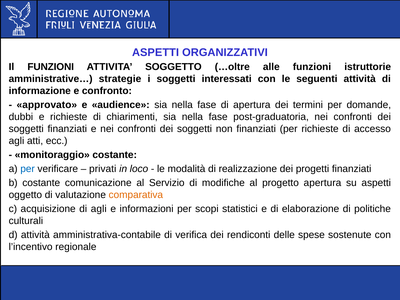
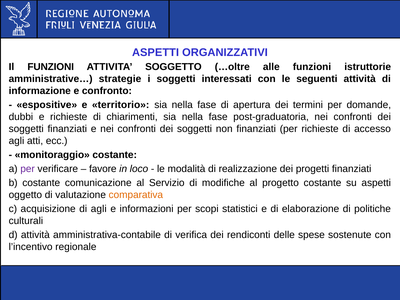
approvato: approvato -> espositive
audience: audience -> territorio
per at (28, 169) colour: blue -> purple
privati: privati -> favore
progetto apertura: apertura -> costante
